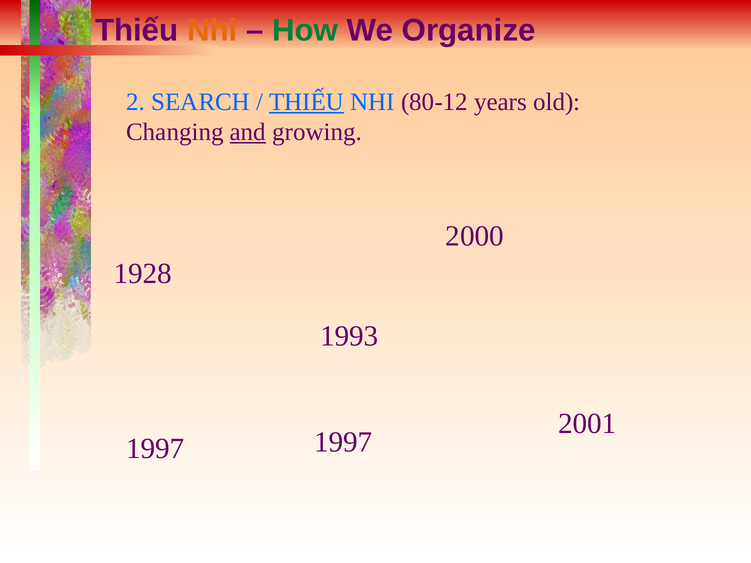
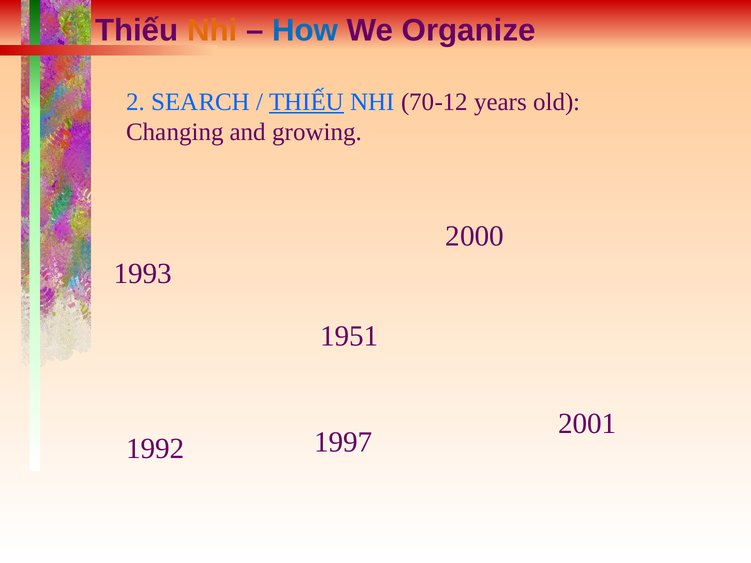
How colour: green -> blue
80-12: 80-12 -> 70-12
and underline: present -> none
1928: 1928 -> 1993
1993: 1993 -> 1951
1997 at (155, 449): 1997 -> 1992
